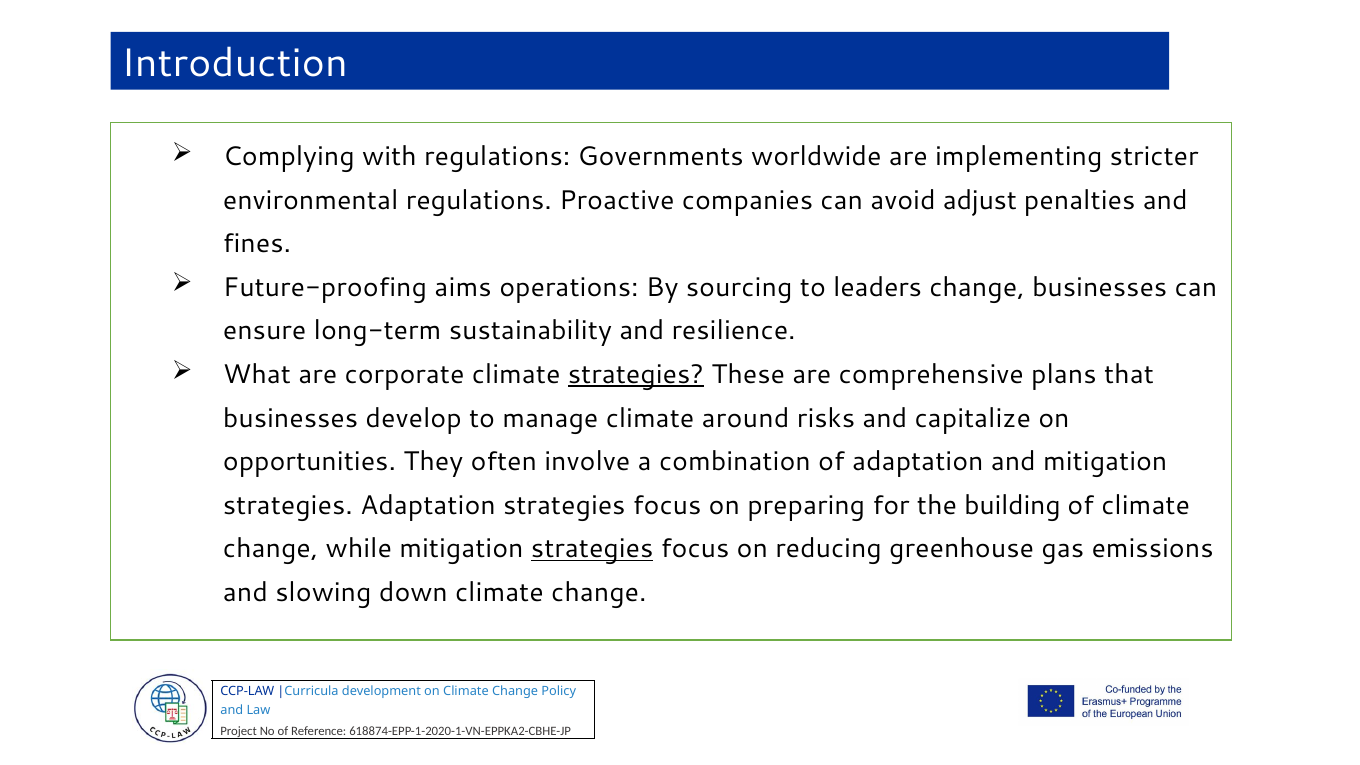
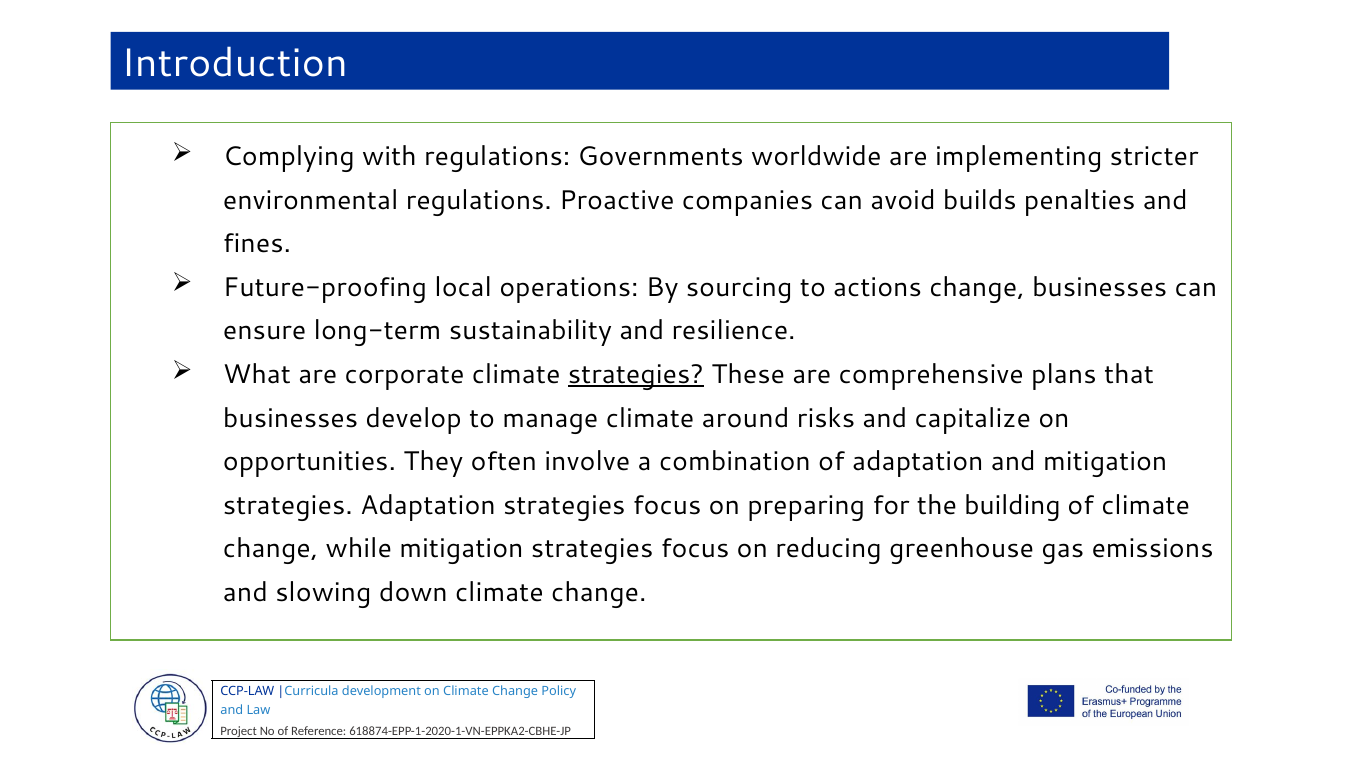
adjust: adjust -> builds
aims: aims -> local
leaders: leaders -> actions
strategies at (592, 549) underline: present -> none
